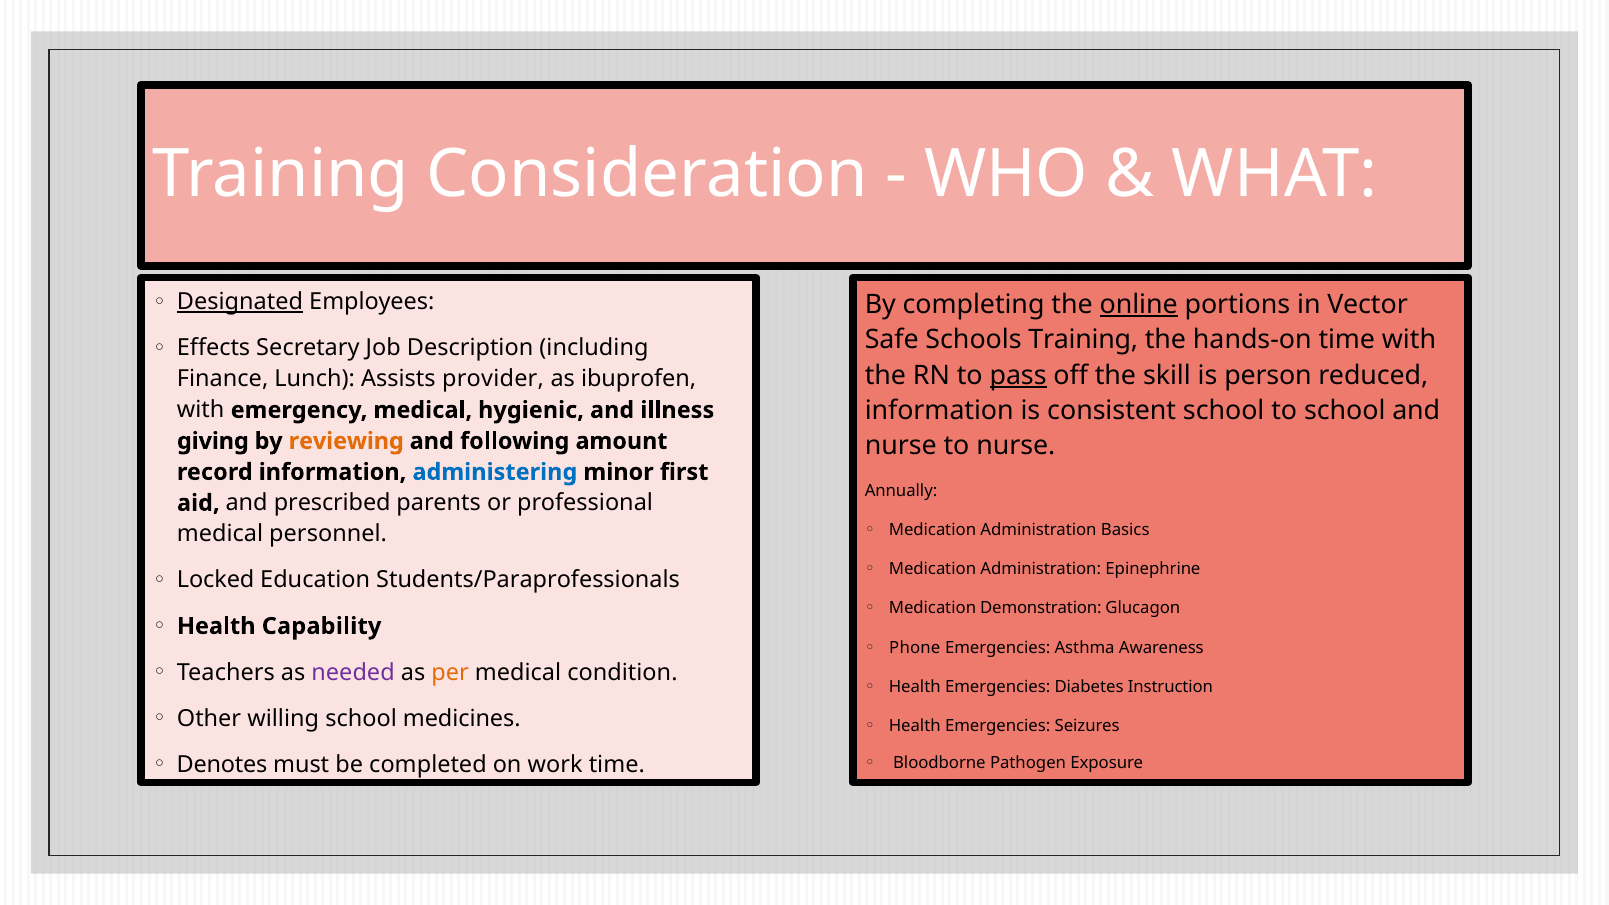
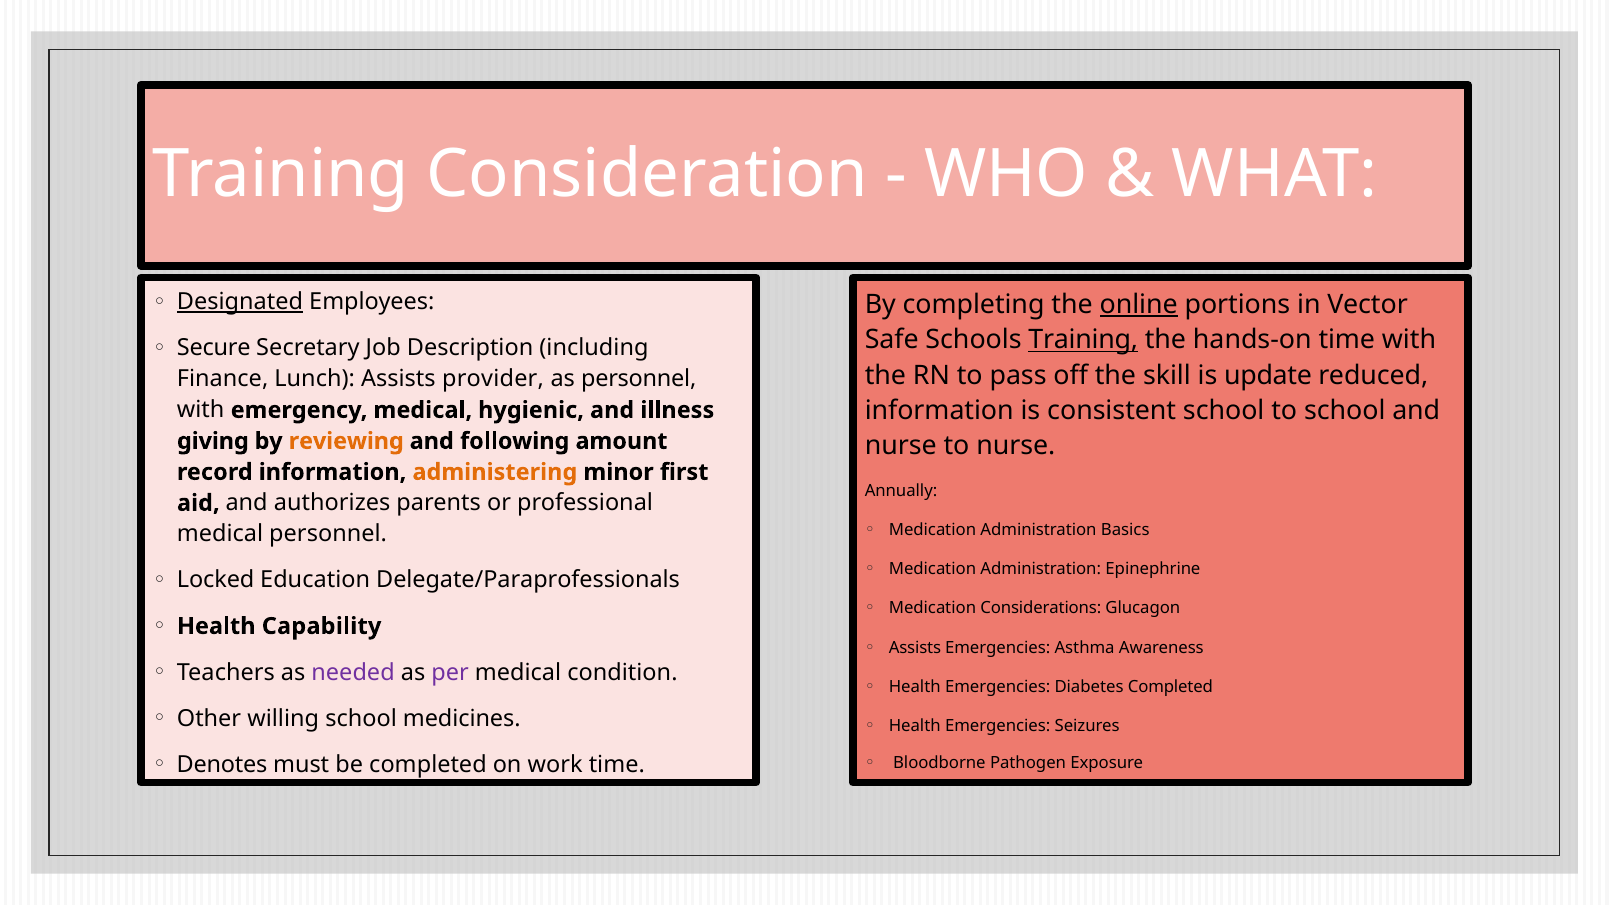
Training at (1083, 340) underline: none -> present
Effects: Effects -> Secure
pass underline: present -> none
person: person -> update
as ibuprofen: ibuprofen -> personnel
administering colour: blue -> orange
prescribed: prescribed -> authorizes
Students/Paraprofessionals: Students/Paraprofessionals -> Delegate/Paraprofessionals
Demonstration: Demonstration -> Considerations
Phone at (915, 648): Phone -> Assists
per colour: orange -> purple
Diabetes Instruction: Instruction -> Completed
